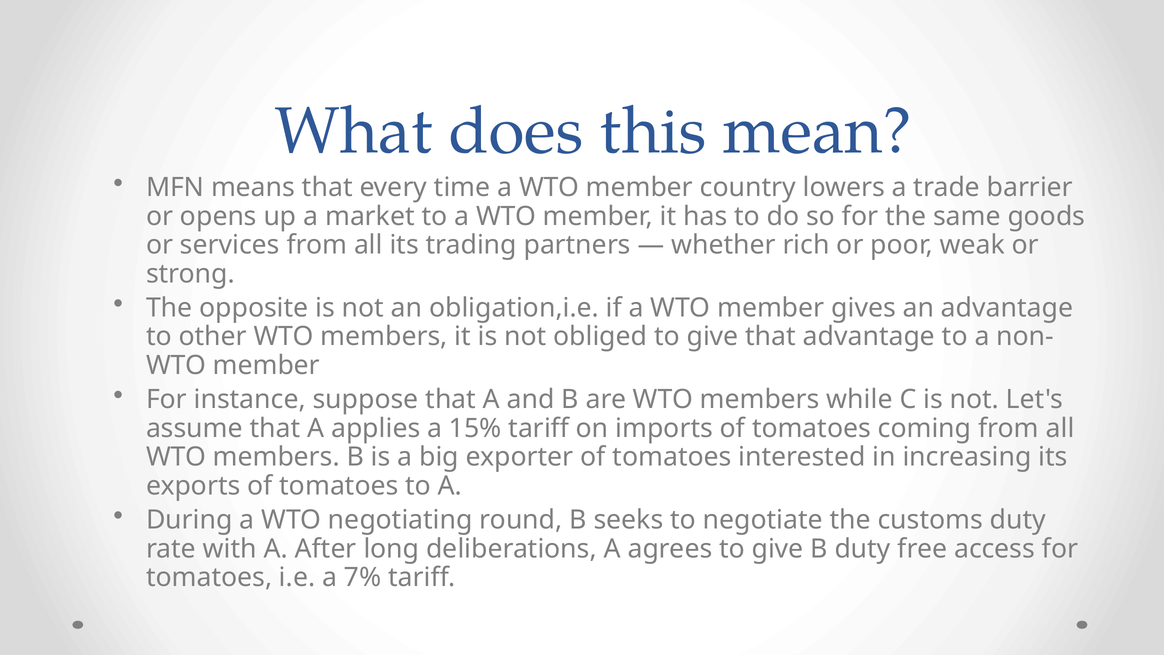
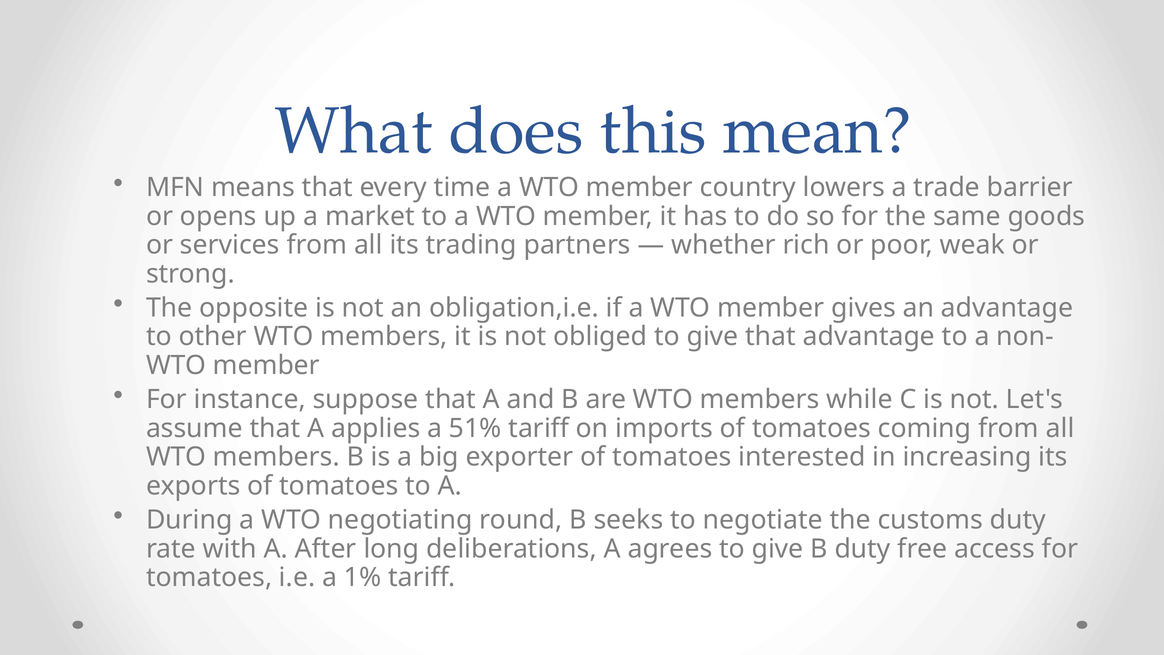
15%: 15% -> 51%
7%: 7% -> 1%
